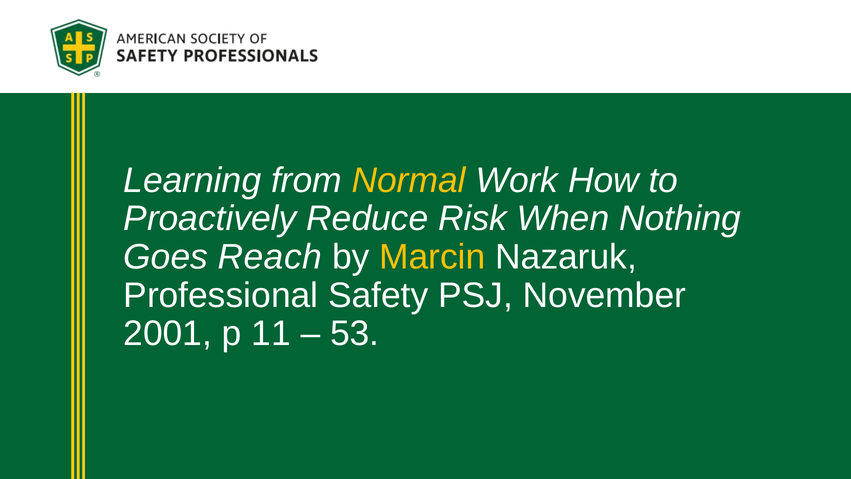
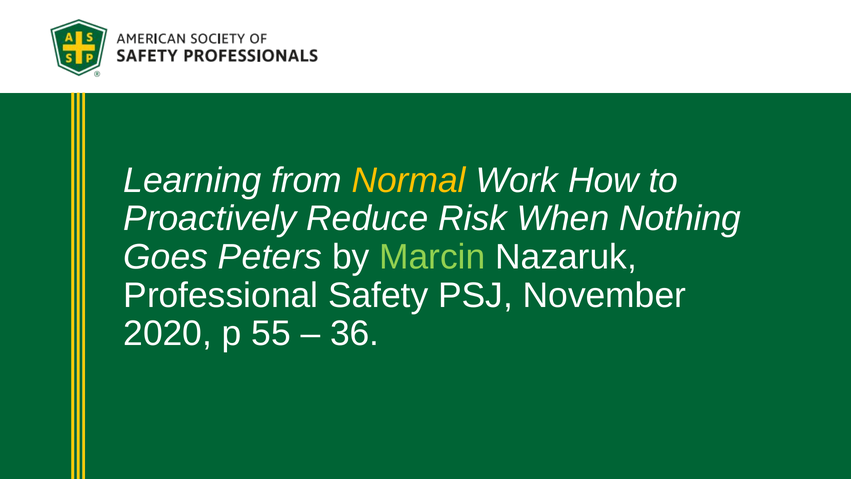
Reach: Reach -> Peters
Marcin colour: yellow -> light green
2001: 2001 -> 2020
11: 11 -> 55
53: 53 -> 36
